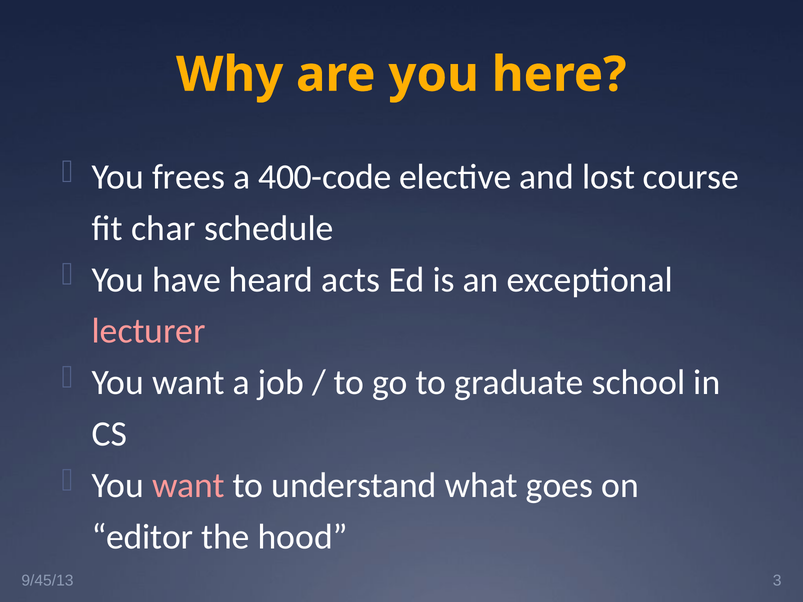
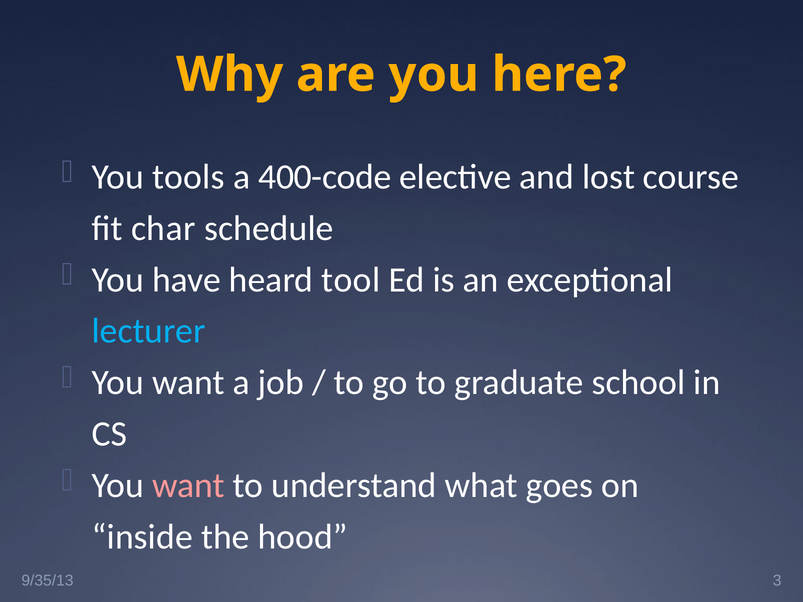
frees: frees -> tools
acts: acts -> tool
lecturer colour: pink -> light blue
editor: editor -> inside
9/45/13: 9/45/13 -> 9/35/13
